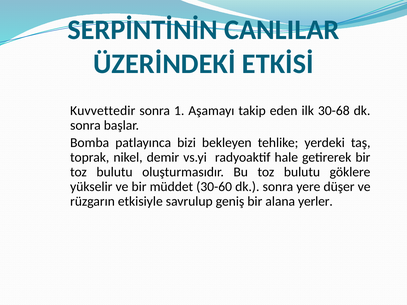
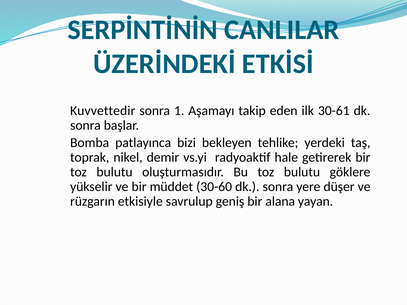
30-68: 30-68 -> 30-61
yerler: yerler -> yayan
